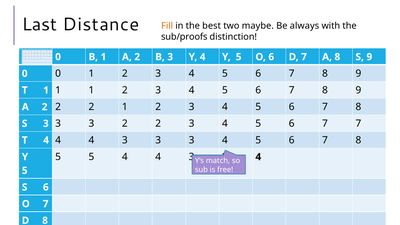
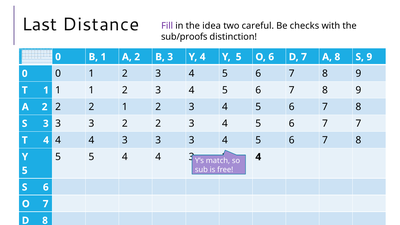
Fill colour: orange -> purple
best: best -> idea
maybe: maybe -> careful
always: always -> checks
